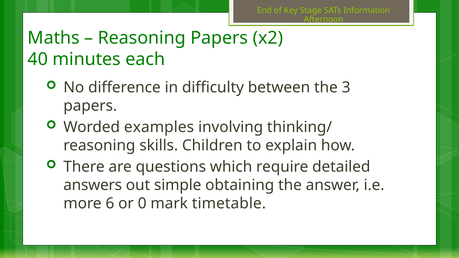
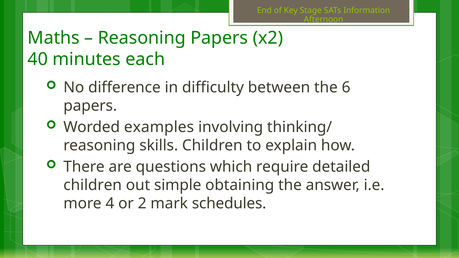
3: 3 -> 6
answers at (93, 185): answers -> children
6: 6 -> 4
0: 0 -> 2
timetable: timetable -> schedules
